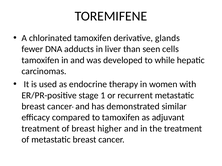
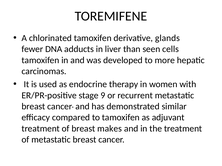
while: while -> more
1: 1 -> 9
higher: higher -> makes
